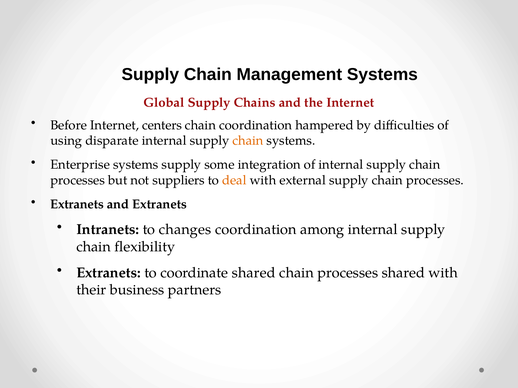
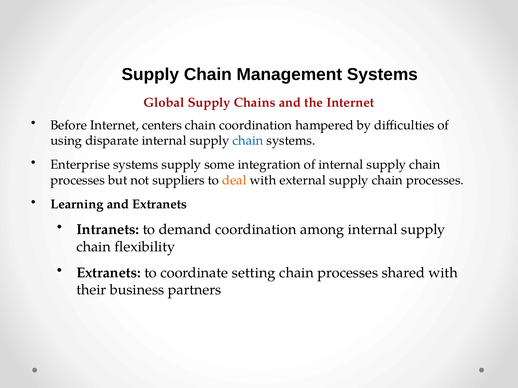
chain at (248, 141) colour: orange -> blue
Extranets at (77, 205): Extranets -> Learning
changes: changes -> demand
coordinate shared: shared -> setting
